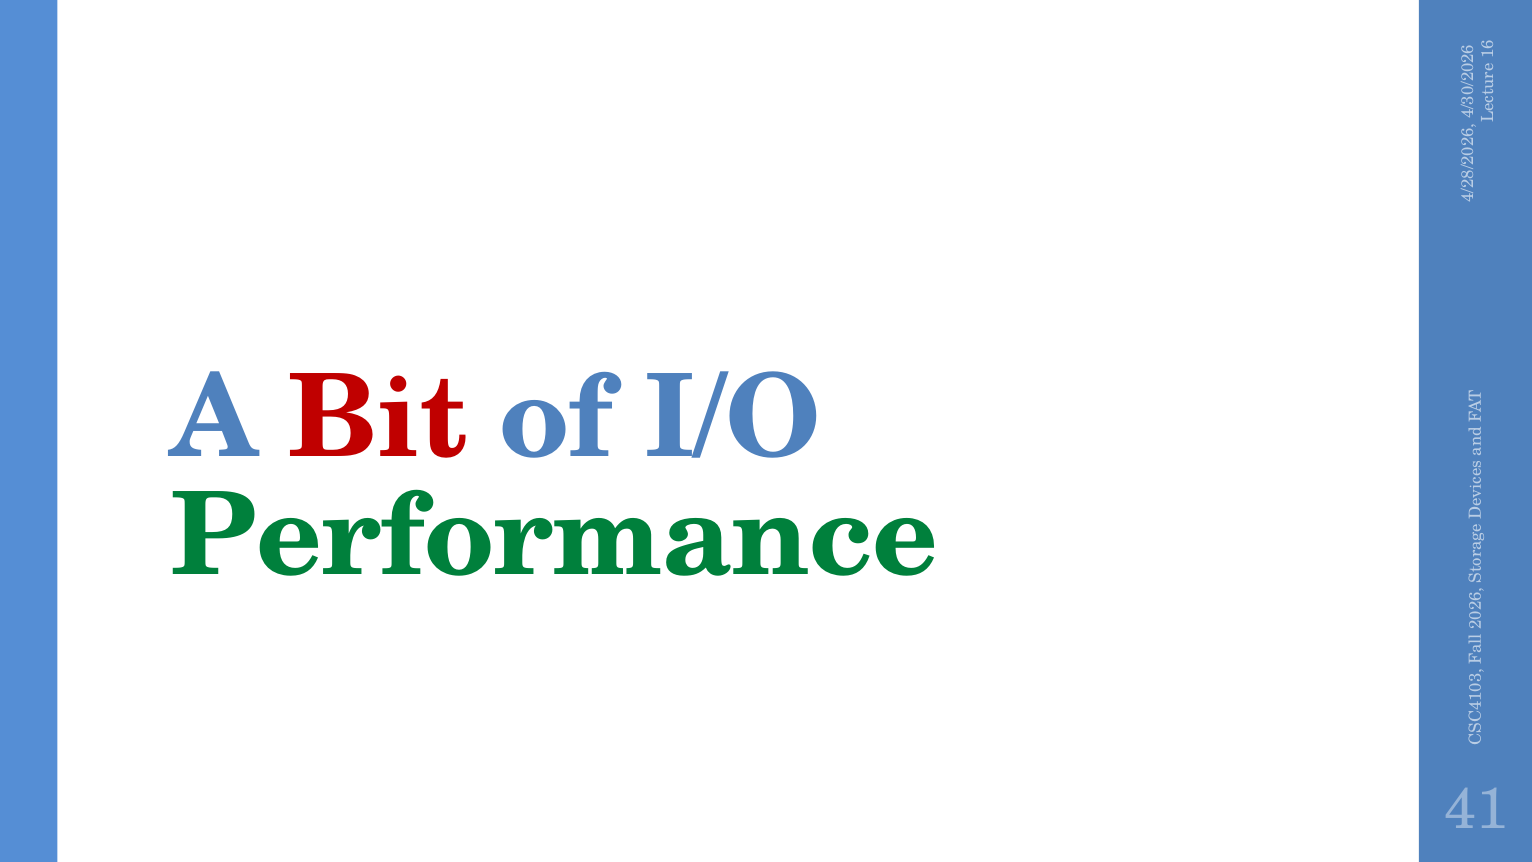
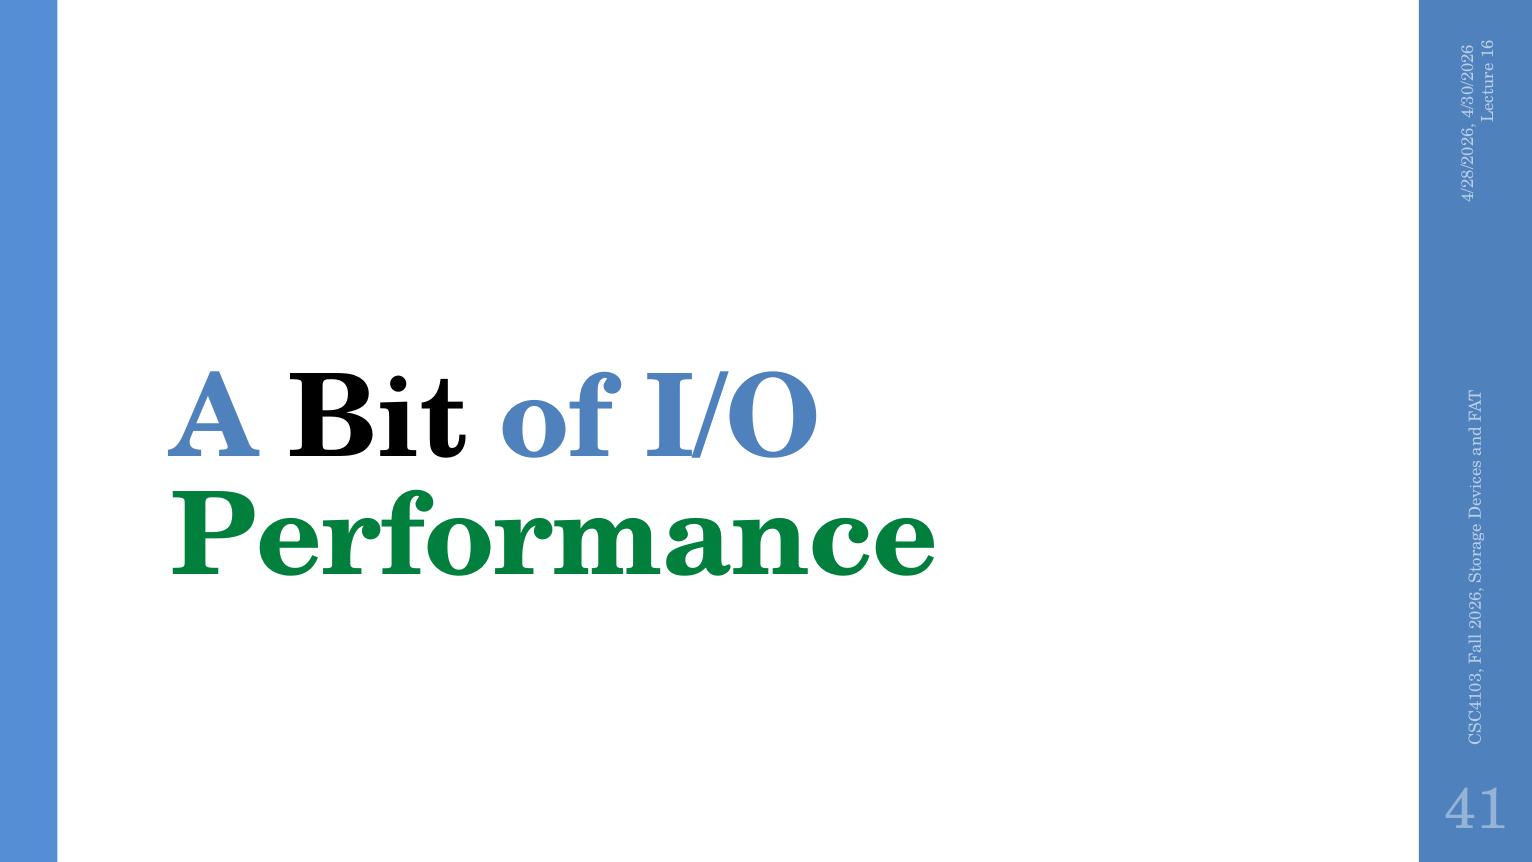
Bit colour: red -> black
